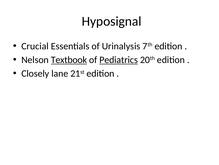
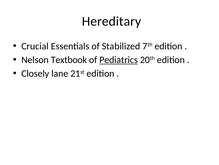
Hyposignal: Hyposignal -> Hereditary
Urinalysis: Urinalysis -> Stabilized
Textbook underline: present -> none
